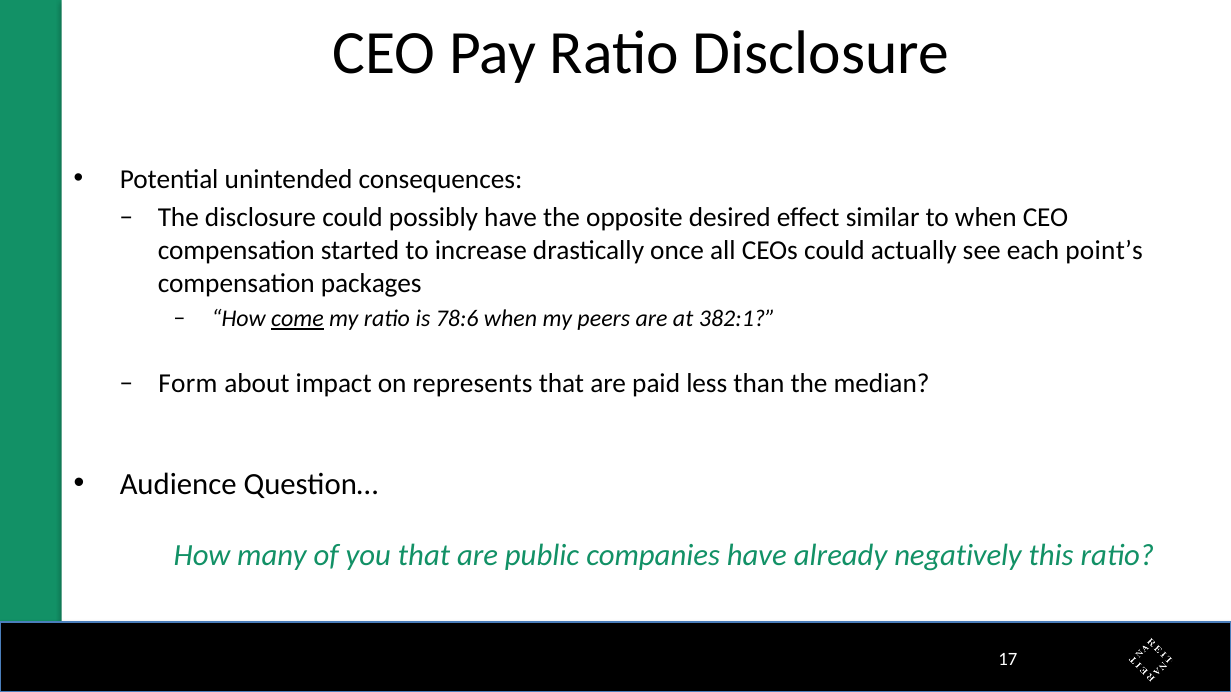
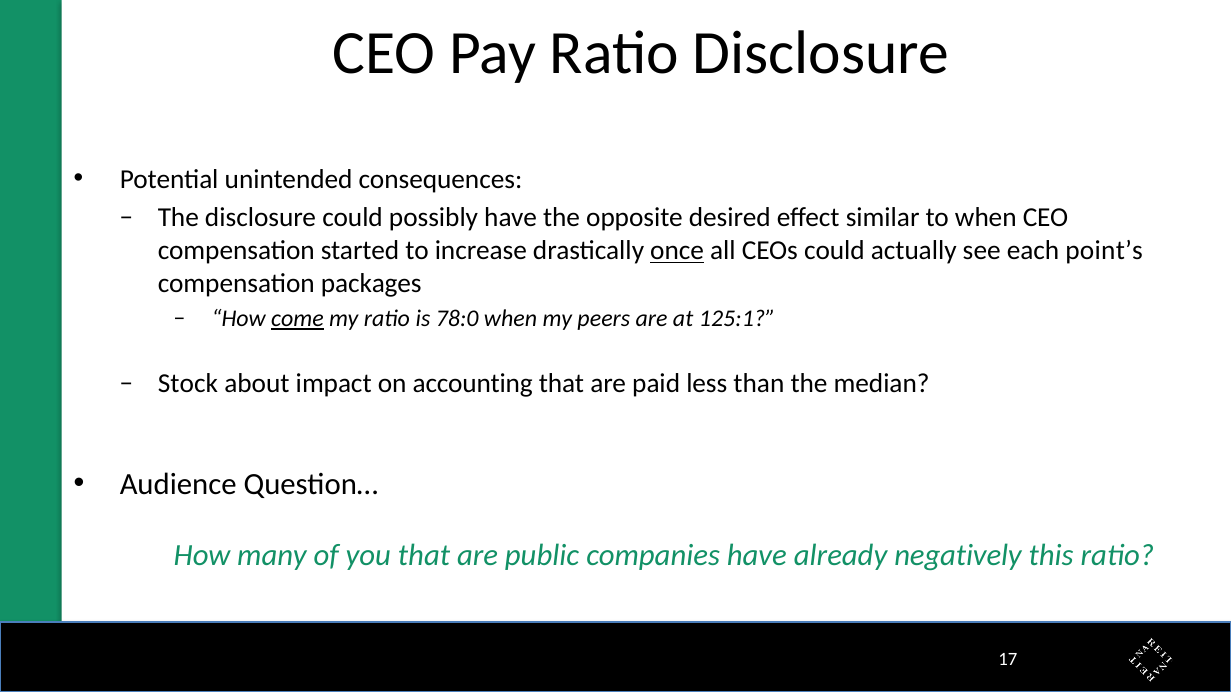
once underline: none -> present
78:6: 78:6 -> 78:0
382:1: 382:1 -> 125:1
Form: Form -> Stock
represents: represents -> accounting
